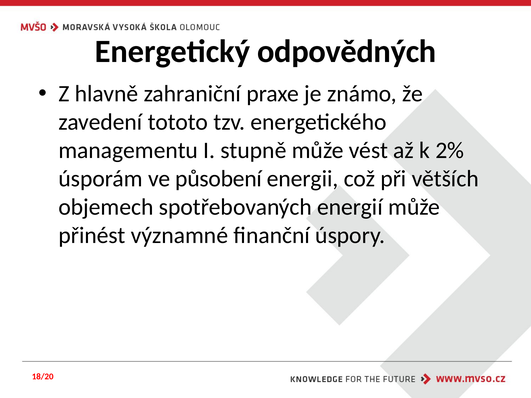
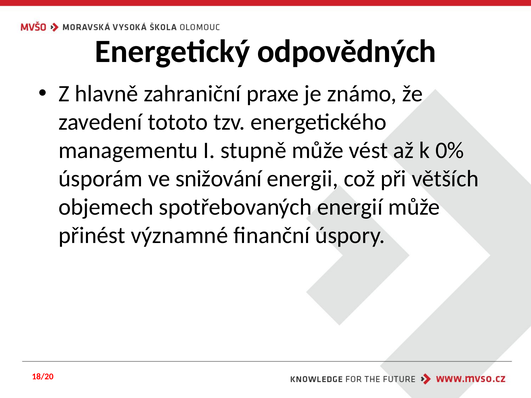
2%: 2% -> 0%
působení: působení -> snižování
